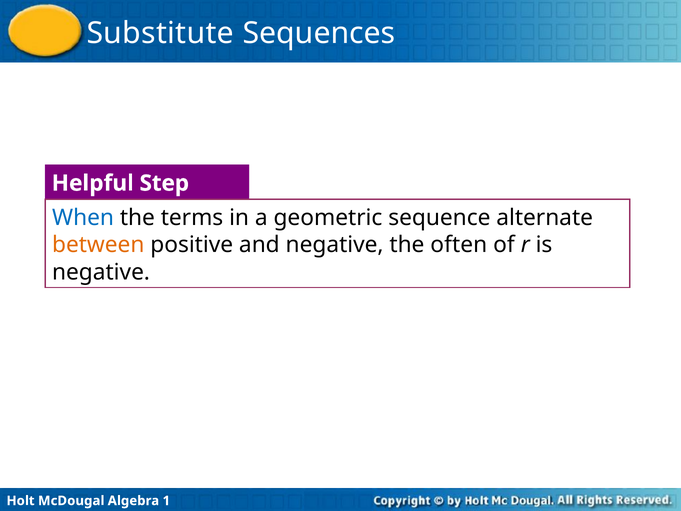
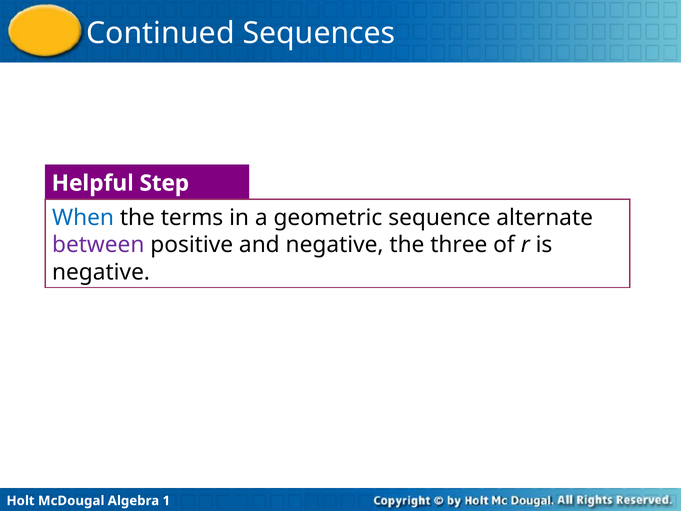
Substitute: Substitute -> Continued
between colour: orange -> purple
often: often -> three
